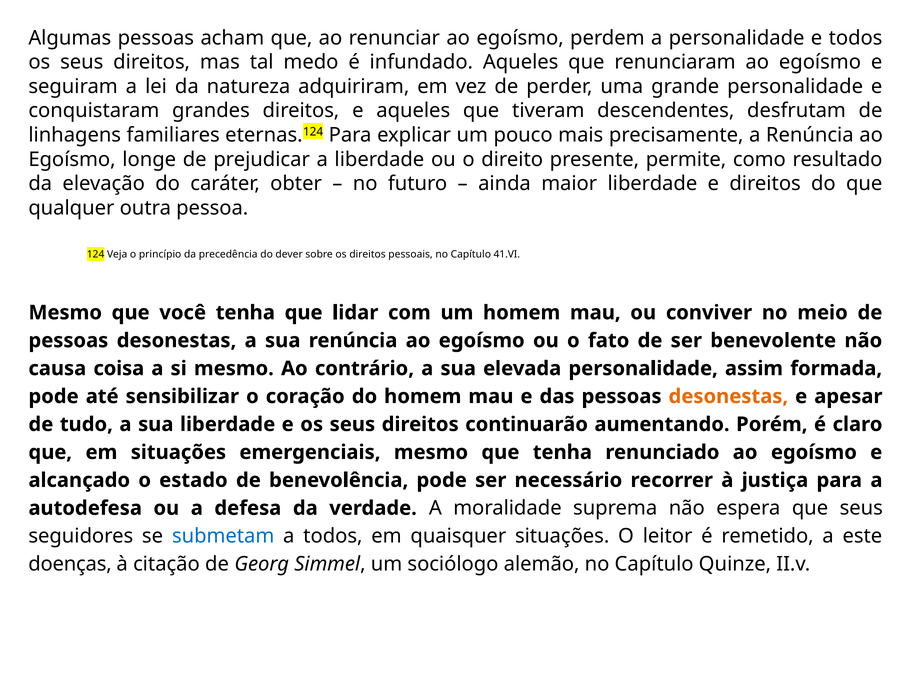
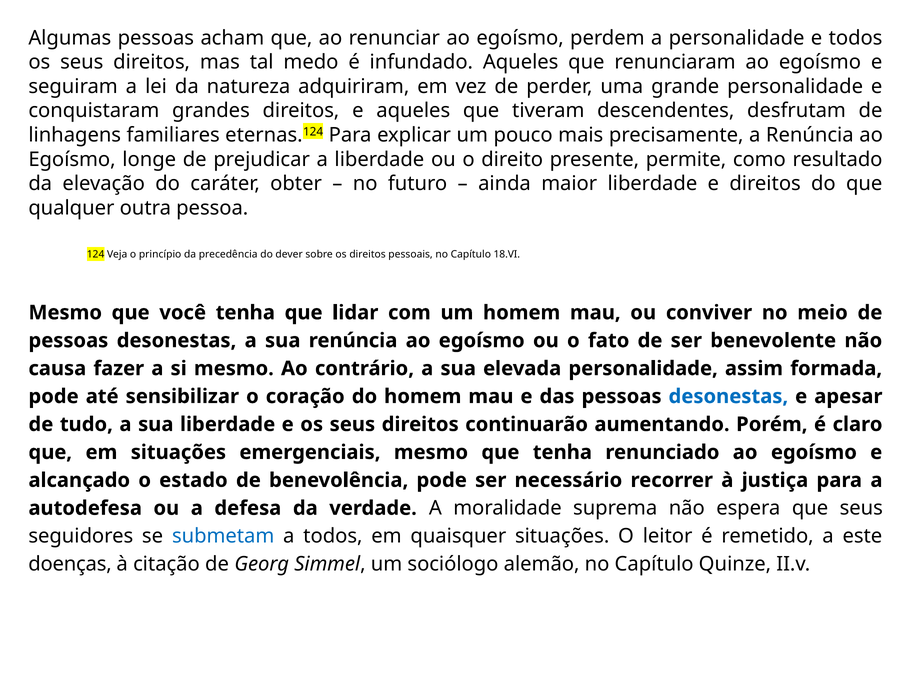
41.VI: 41.VI -> 18.VI
coisa: coisa -> fazer
desonestas at (728, 396) colour: orange -> blue
